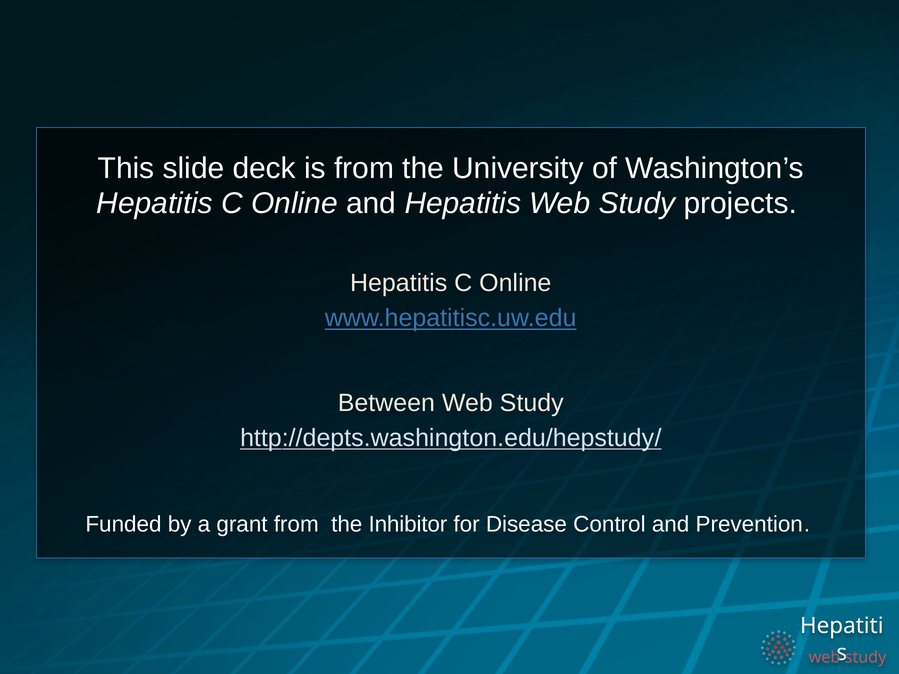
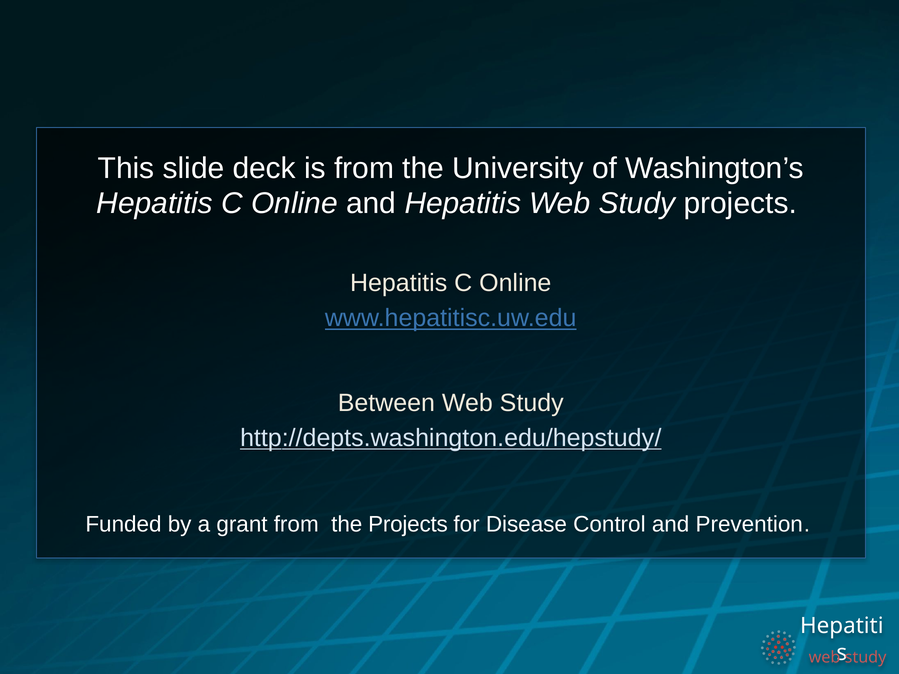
the Inhibitor: Inhibitor -> Projects
